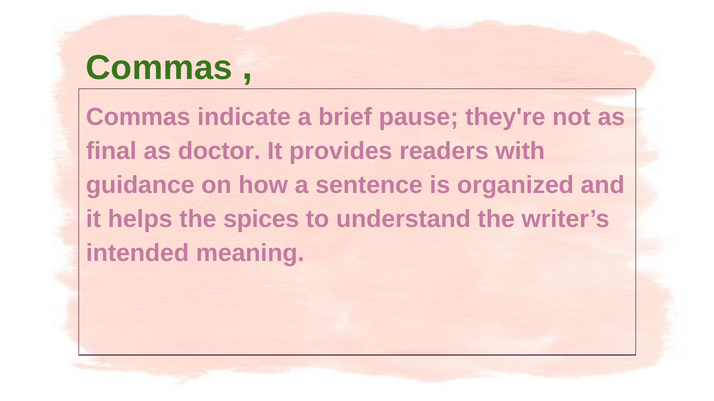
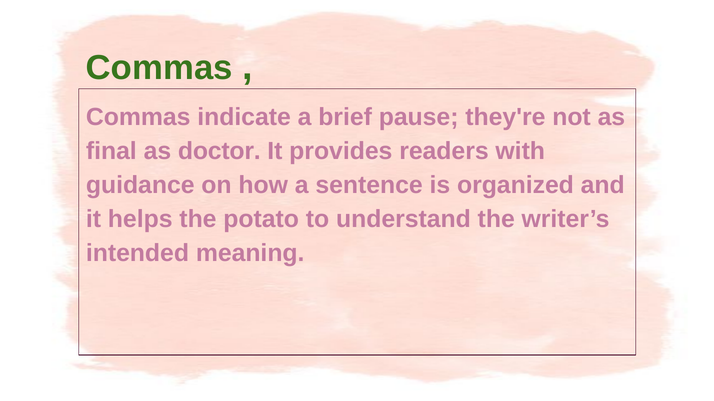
spices: spices -> potato
